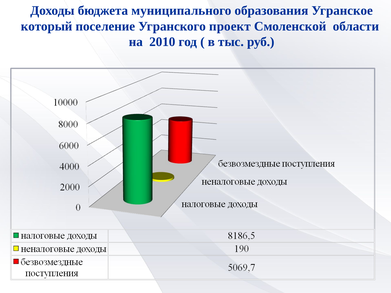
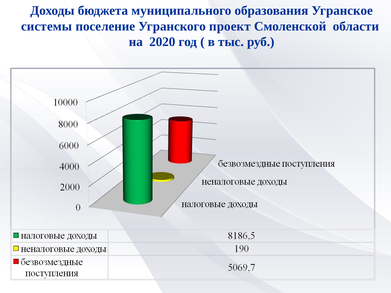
который: который -> системы
2010: 2010 -> 2020
